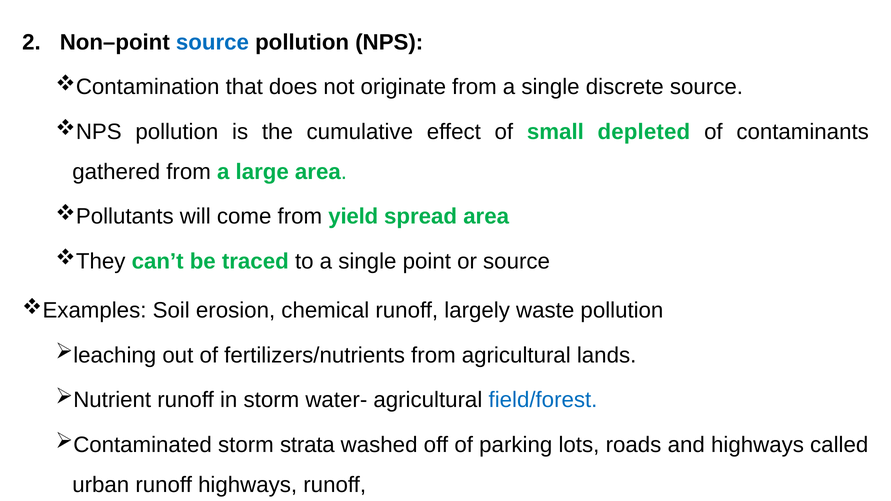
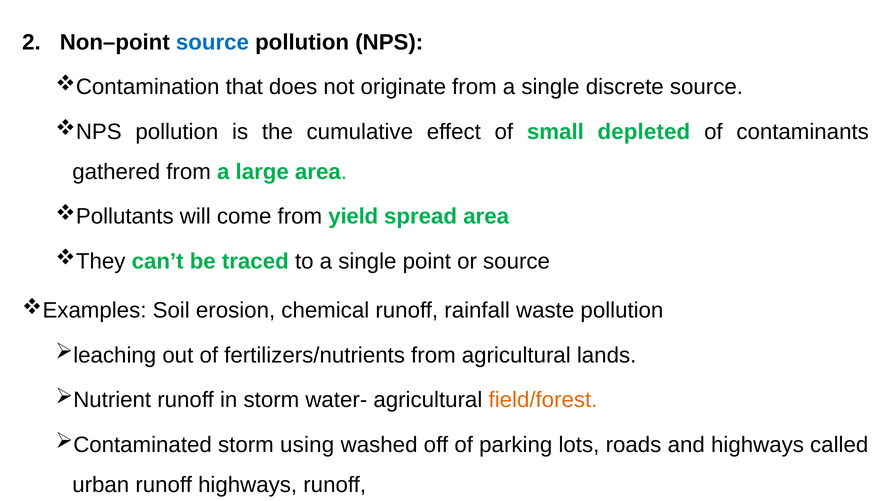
largely: largely -> rainfall
field/forest colour: blue -> orange
strata: strata -> using
